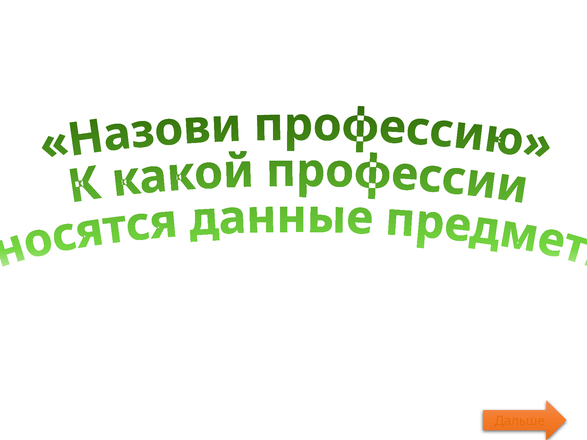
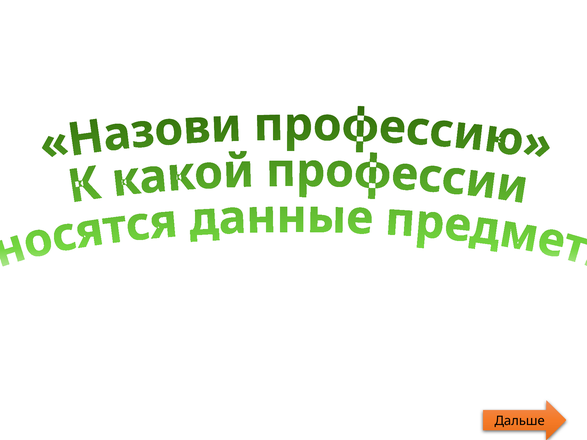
Дальше colour: orange -> black
